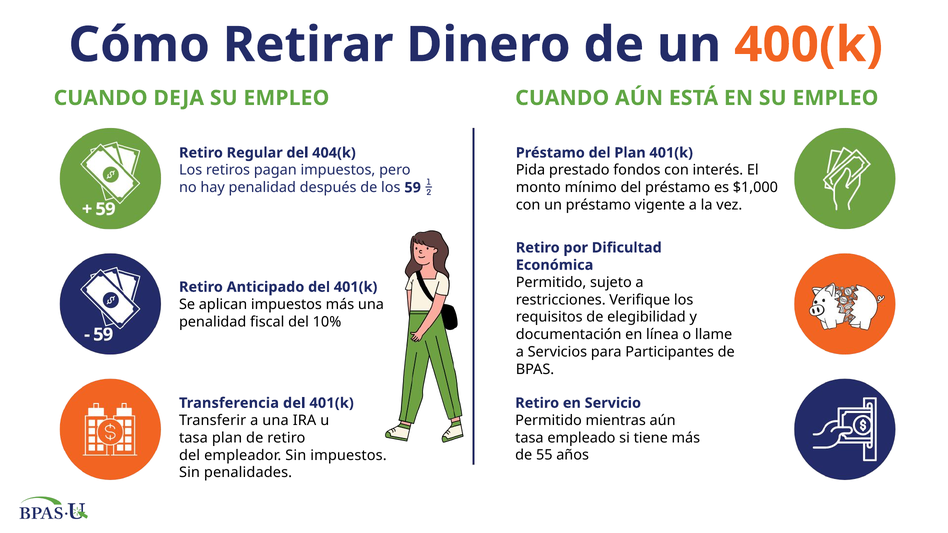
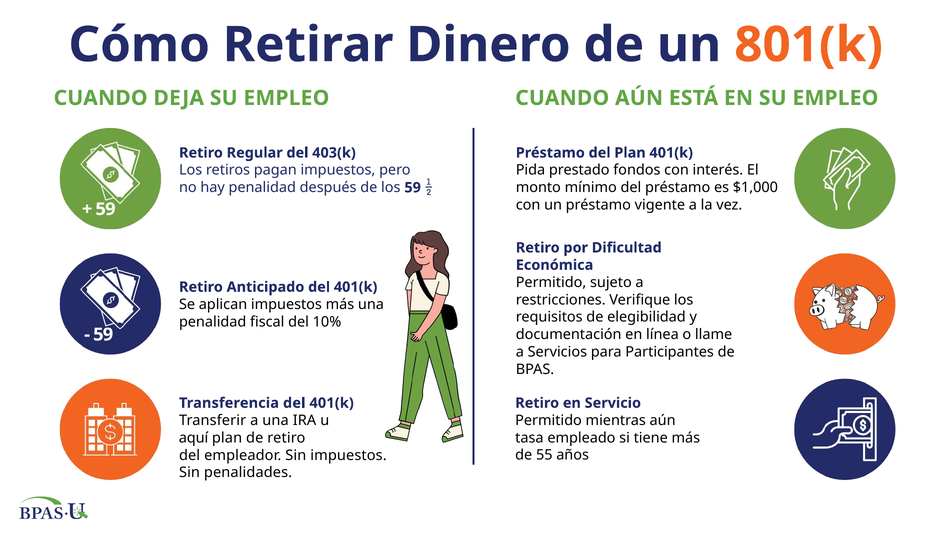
400(k: 400(k -> 801(k
404(k: 404(k -> 403(k
tasa at (193, 438): tasa -> aquí
